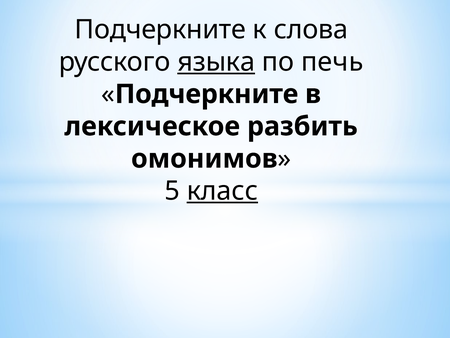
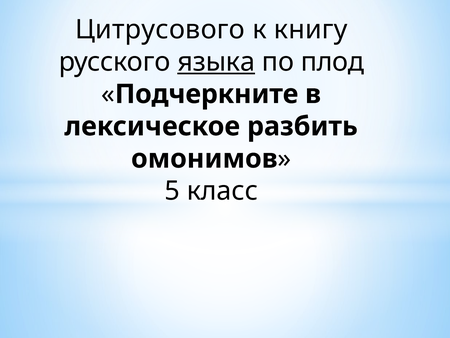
Подчеркните at (160, 30): Подчеркните -> Цитрусового
слова: слова -> книгу
печь: печь -> плод
класс underline: present -> none
